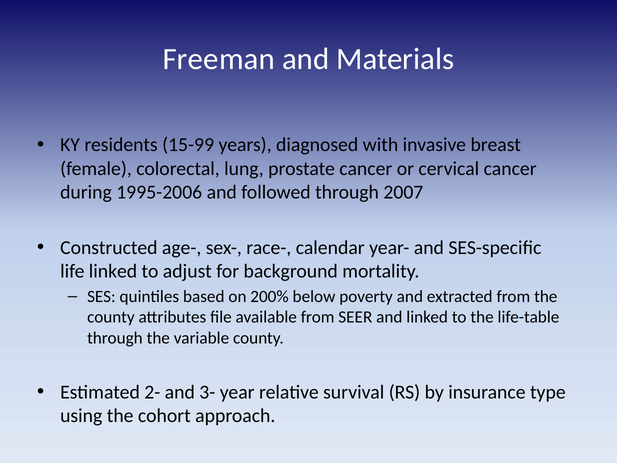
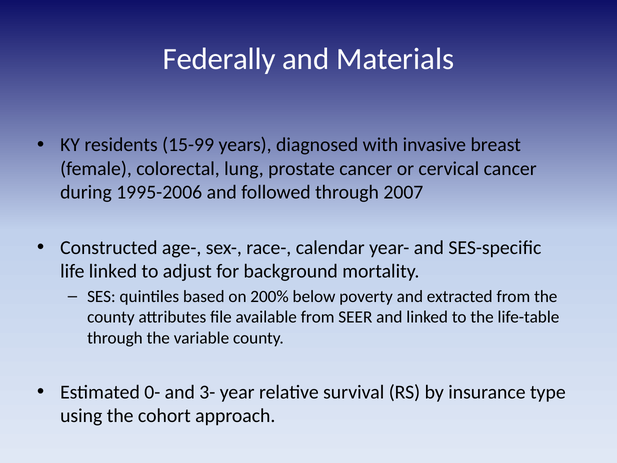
Freeman: Freeman -> Federally
2-: 2- -> 0-
